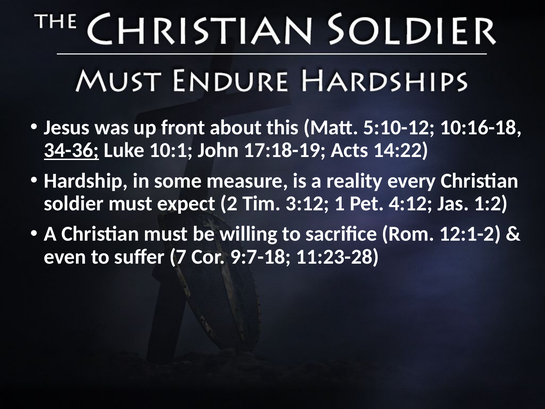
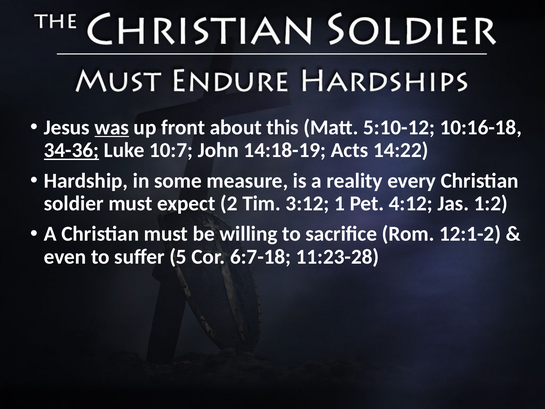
was underline: none -> present
10:1: 10:1 -> 10:7
17:18-19: 17:18-19 -> 14:18-19
7: 7 -> 5
9:7-18: 9:7-18 -> 6:7-18
